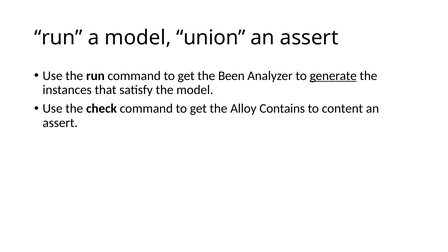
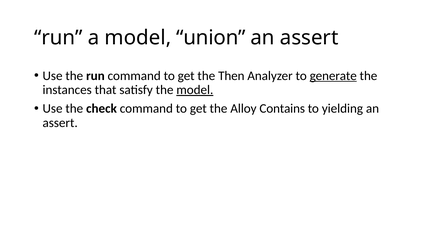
Been: Been -> Then
model at (195, 90) underline: none -> present
content: content -> yielding
